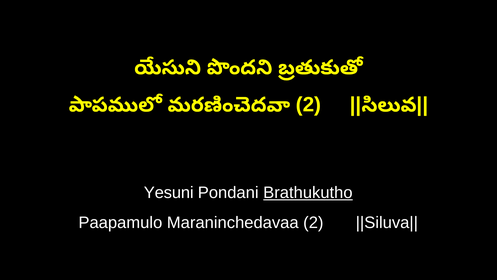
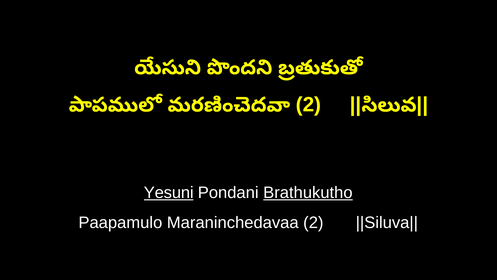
Yesuni underline: none -> present
